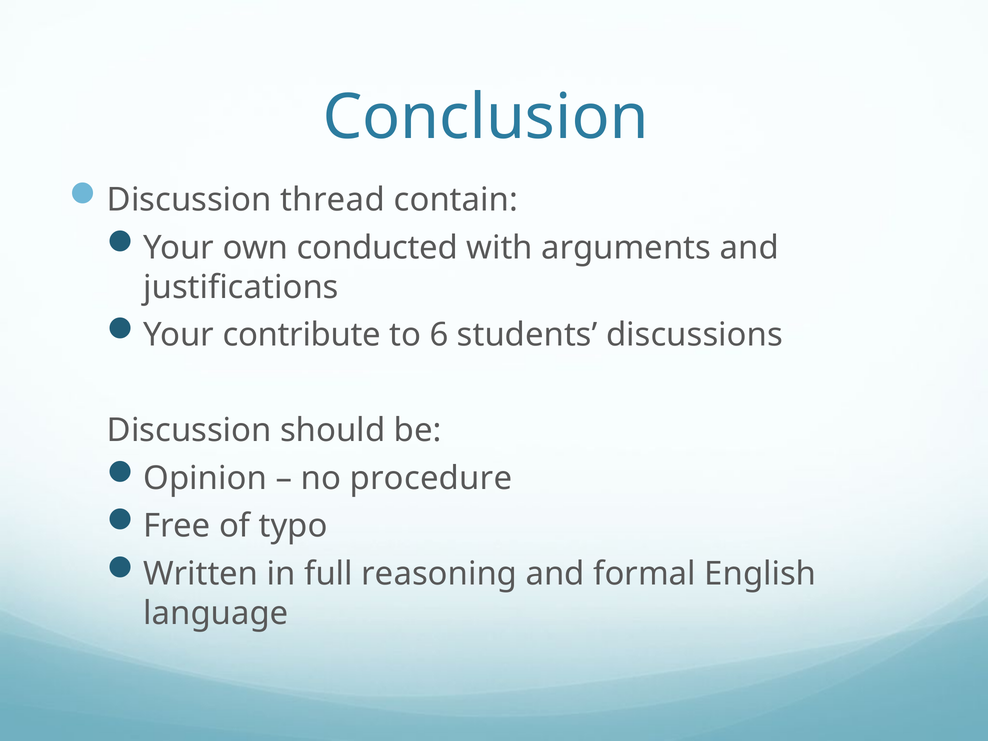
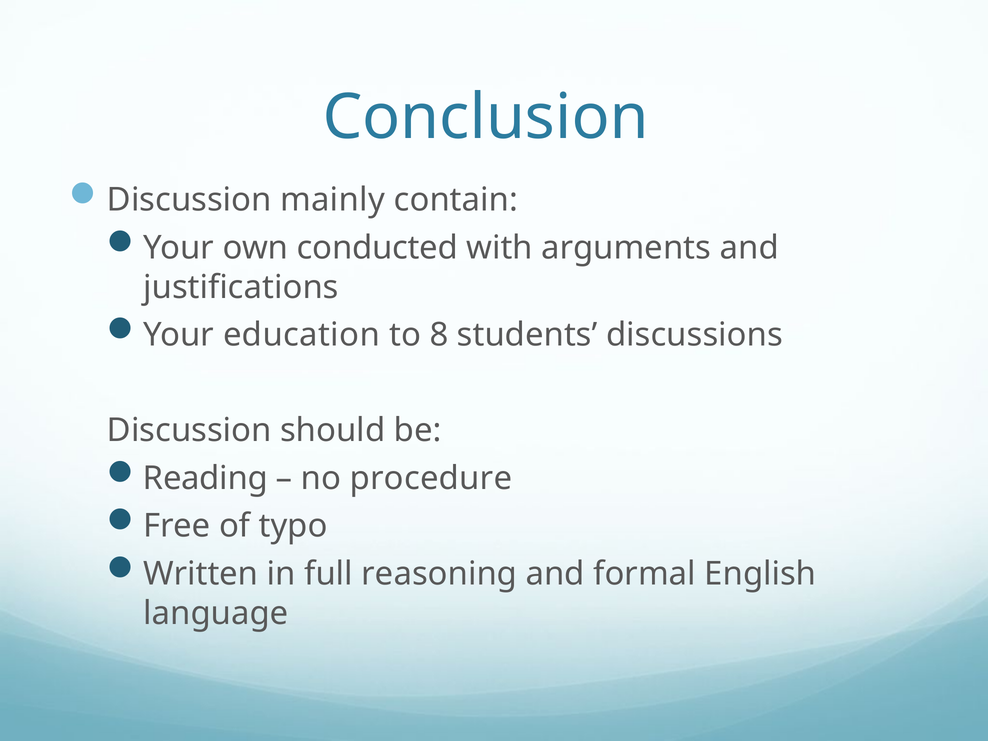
thread: thread -> mainly
contribute: contribute -> education
6: 6 -> 8
Opinion: Opinion -> Reading
